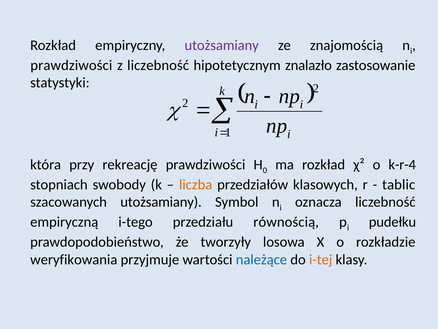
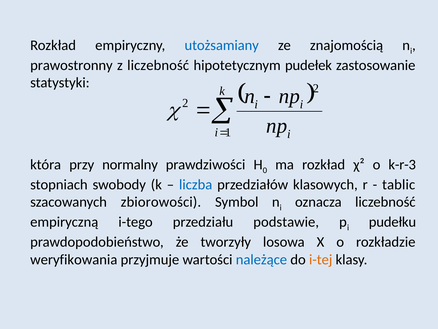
utożsamiany at (222, 45) colour: purple -> blue
prawdziwości at (71, 65): prawdziwości -> prawostronny
znalazło: znalazło -> pudełek
rekreację: rekreację -> normalny
k-r-4: k-r-4 -> k-r-3
liczba colour: orange -> blue
szacowanych utożsamiany: utożsamiany -> zbiorowości
równością: równością -> podstawie
